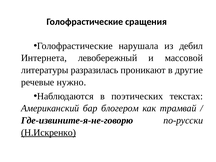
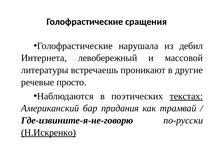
разразилась: разразилась -> встречаешь
нужно: нужно -> просто
текстах underline: none -> present
блогером: блогером -> придания
